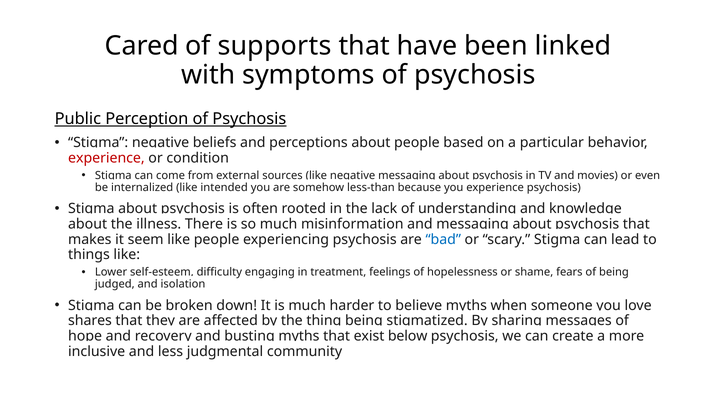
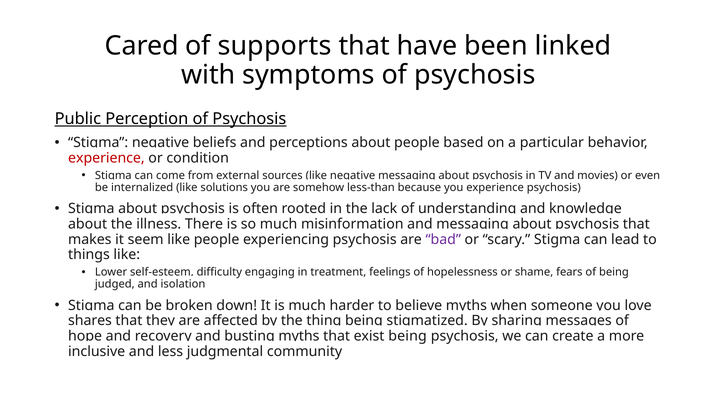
intended: intended -> solutions
bad colour: blue -> purple
exist below: below -> being
